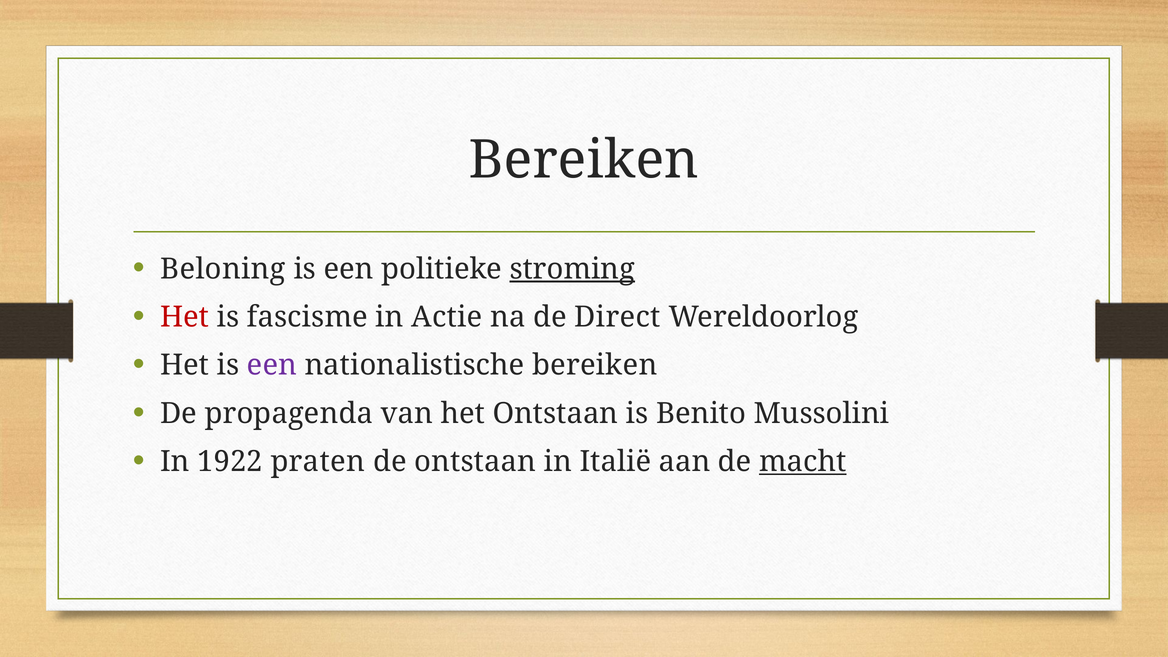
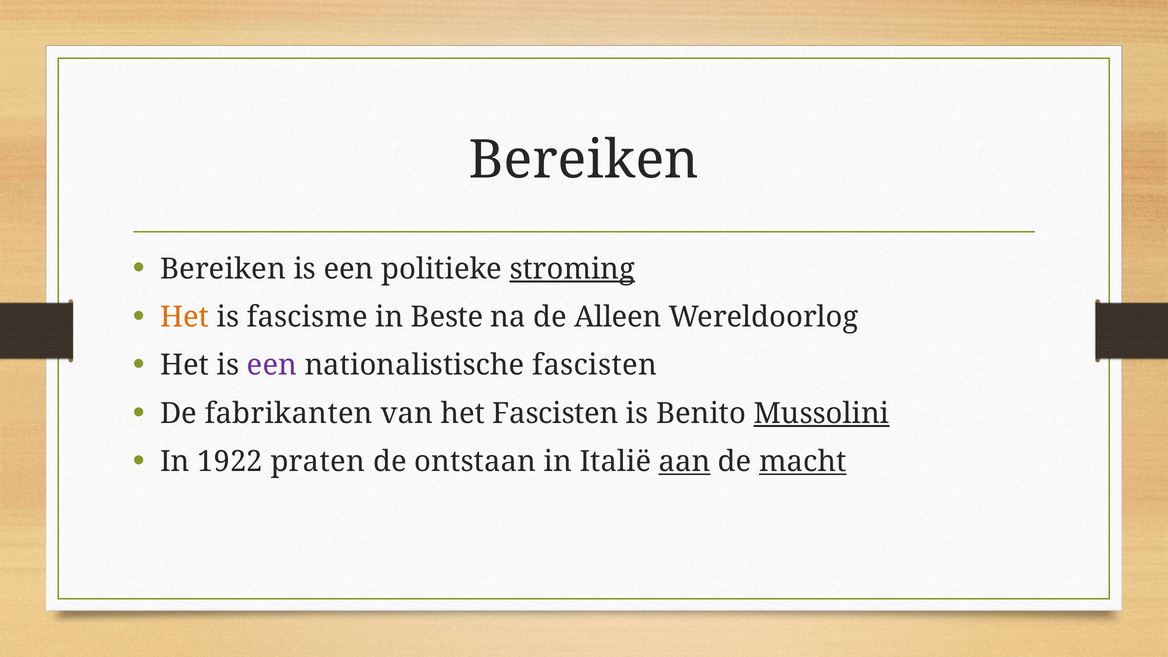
Beloning at (223, 269): Beloning -> Bereiken
Het at (185, 317) colour: red -> orange
Actie: Actie -> Beste
Direct: Direct -> Alleen
nationalistische bereiken: bereiken -> fascisten
propagenda: propagenda -> fabrikanten
het Ontstaan: Ontstaan -> Fascisten
Mussolini underline: none -> present
aan underline: none -> present
